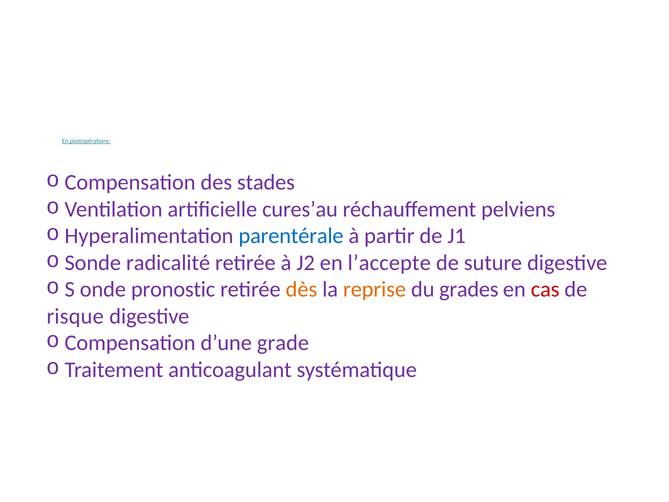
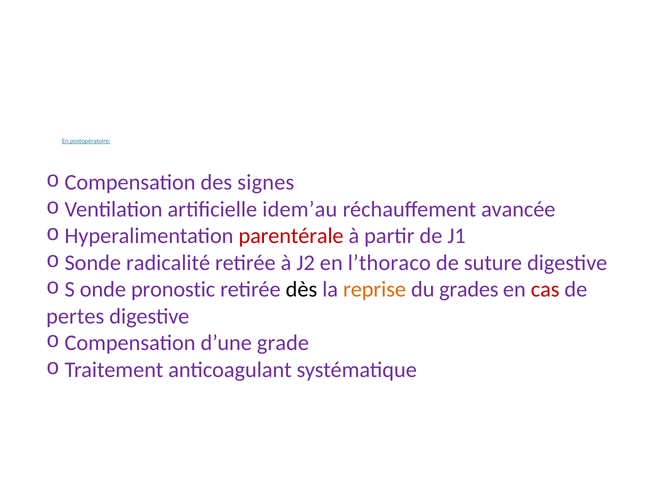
stades: stades -> signes
cures’au: cures’au -> idem’au
pelviens: pelviens -> avancée
parentérale colour: blue -> red
l’accepte: l’accepte -> l’thoraco
dès colour: orange -> black
risque: risque -> pertes
